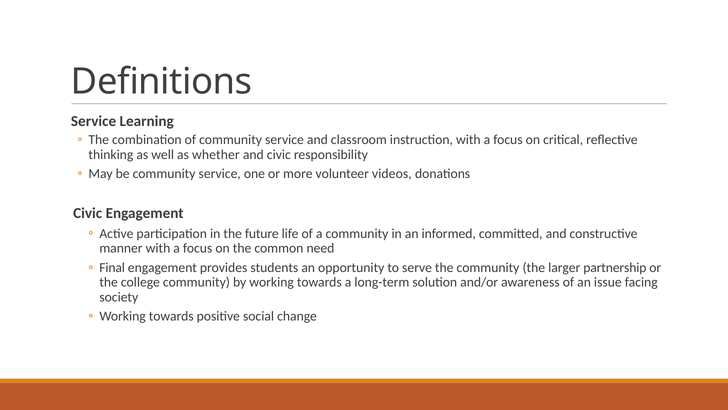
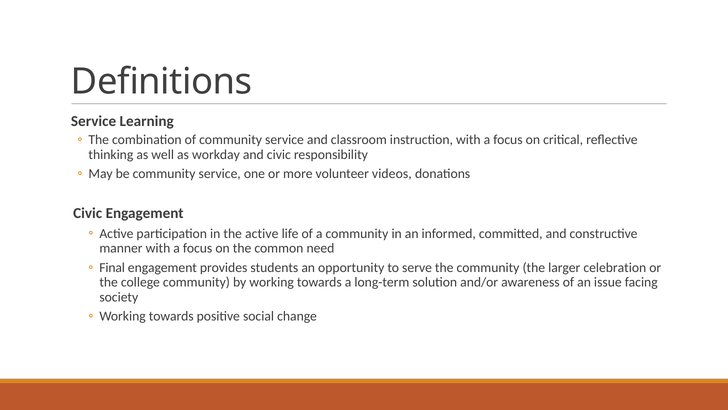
whether: whether -> workday
the future: future -> active
partnership: partnership -> celebration
